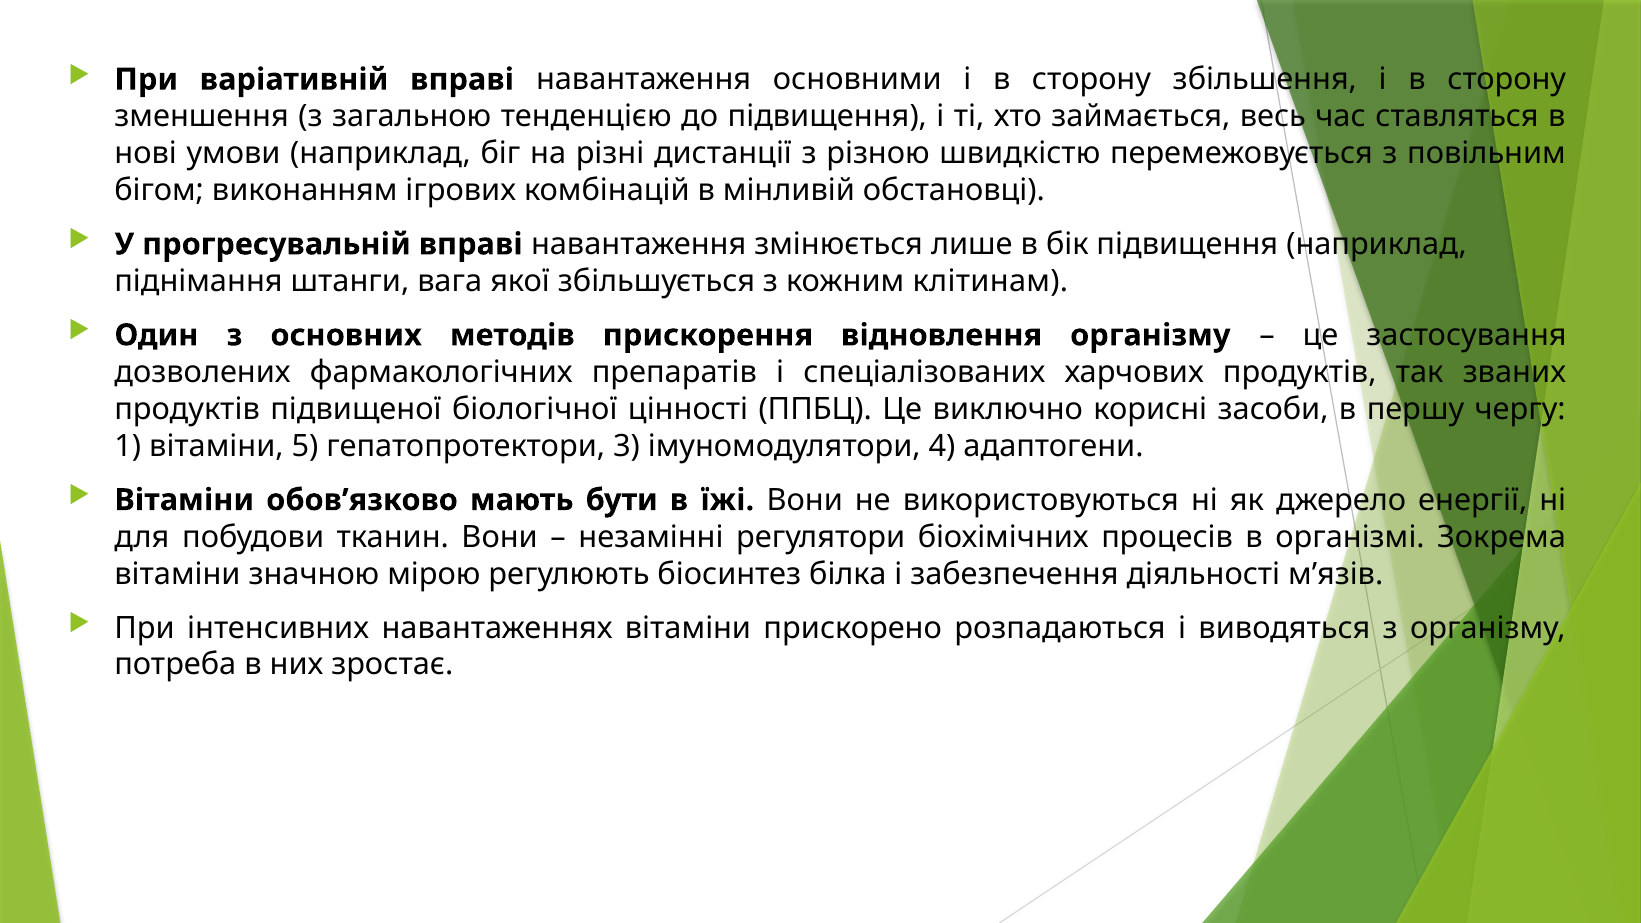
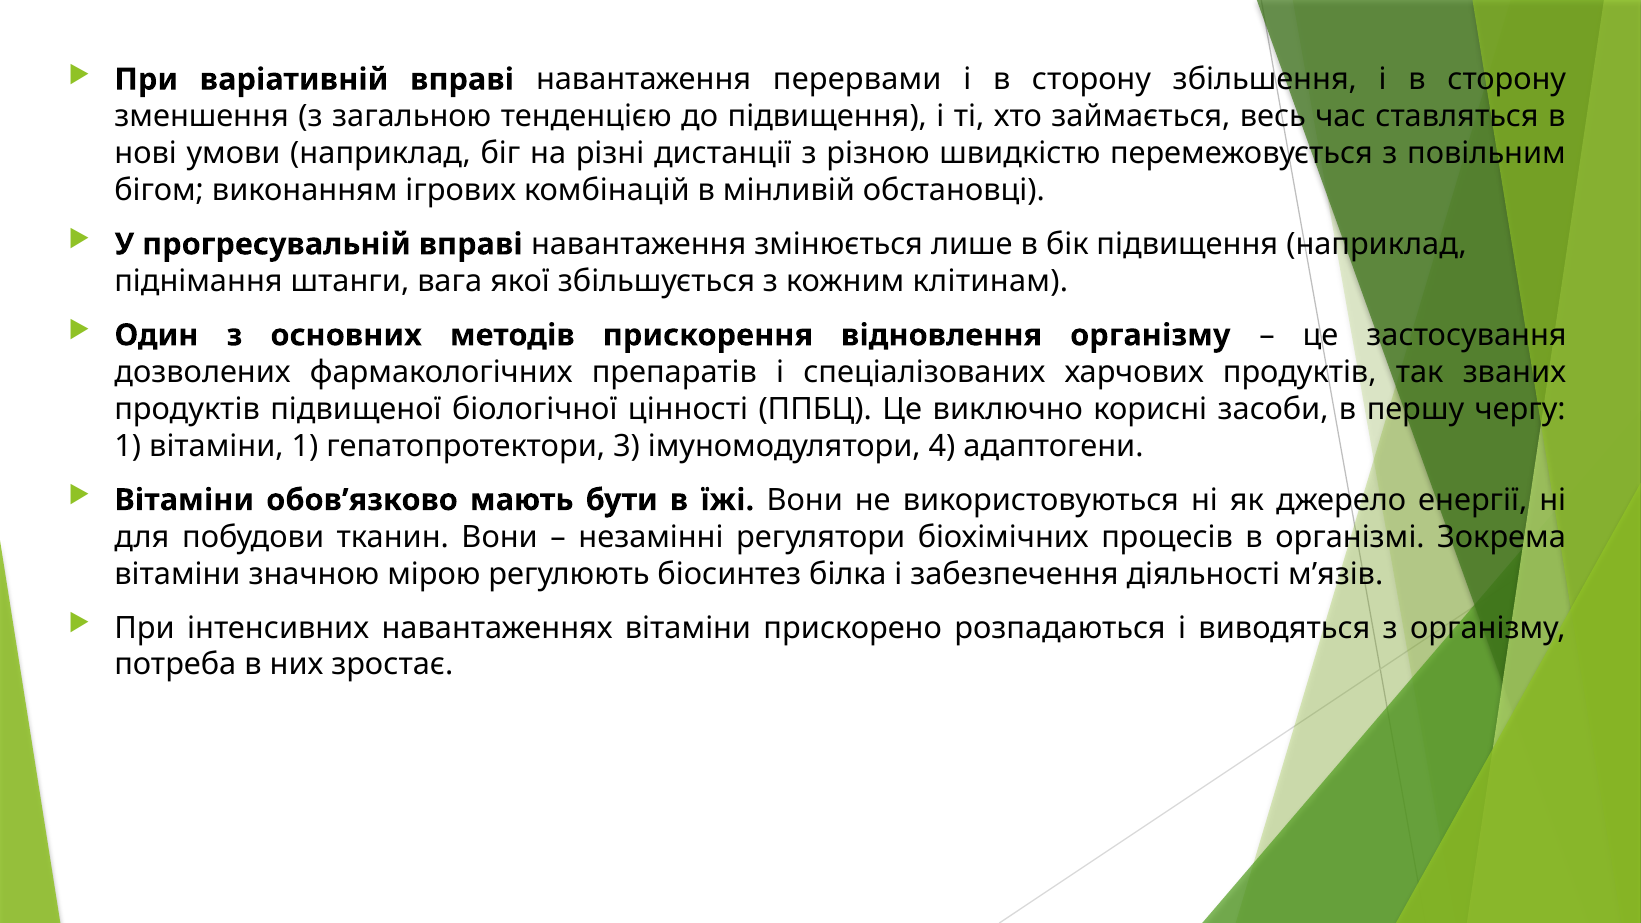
основними: основними -> перервами
вітаміни 5: 5 -> 1
